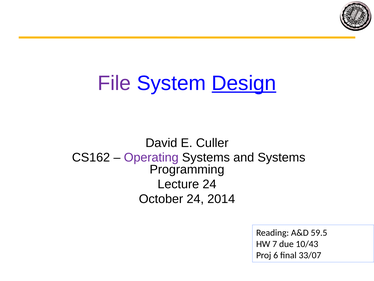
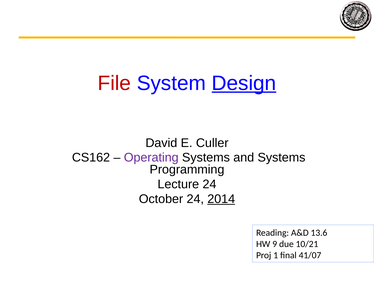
File colour: purple -> red
2014 underline: none -> present
59.5: 59.5 -> 13.6
7: 7 -> 9
10/43: 10/43 -> 10/21
6: 6 -> 1
33/07: 33/07 -> 41/07
